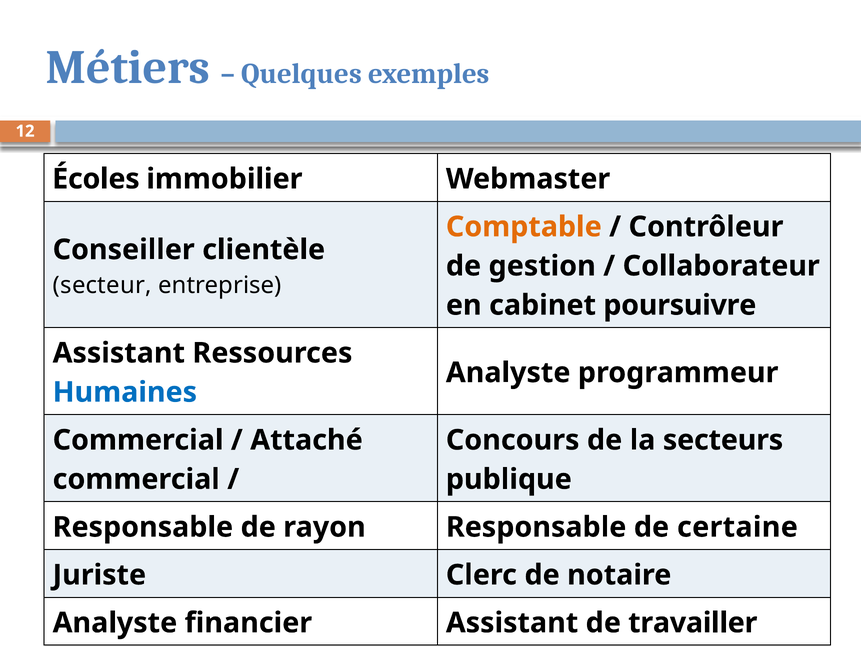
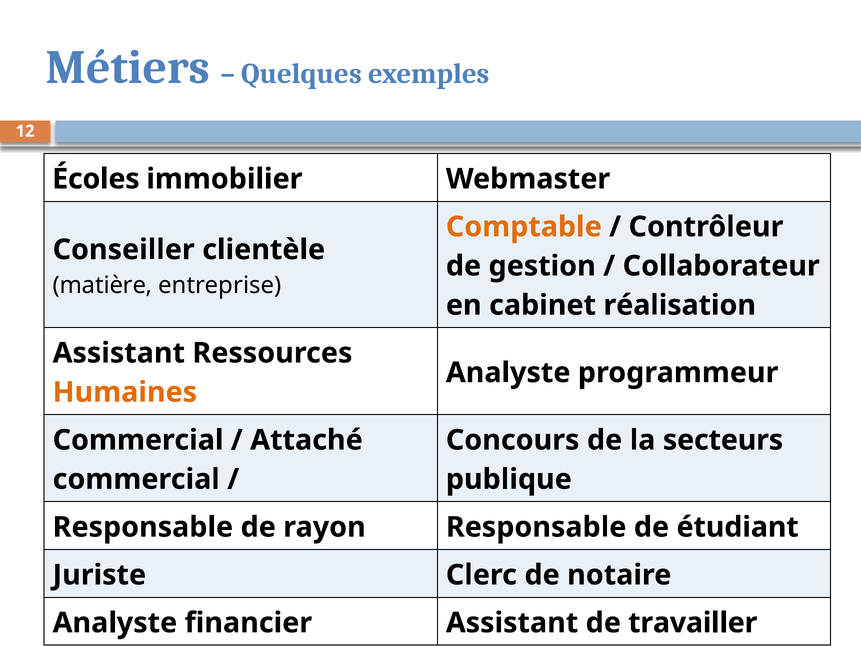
secteur: secteur -> matière
poursuivre: poursuivre -> réalisation
Humaines colour: blue -> orange
certaine: certaine -> étudiant
